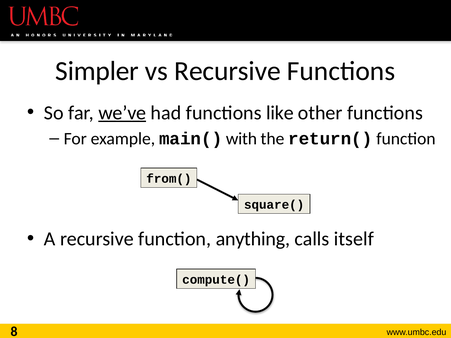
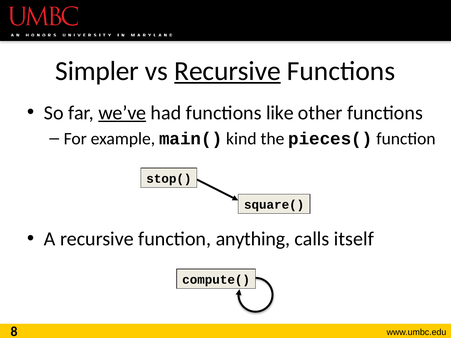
Recursive at (227, 71) underline: none -> present
with: with -> kind
return(: return( -> pieces(
from(: from( -> stop(
